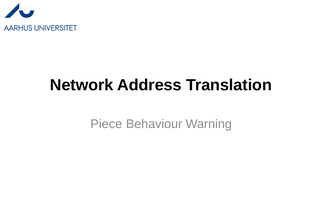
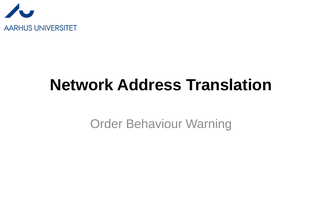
Piece: Piece -> Order
